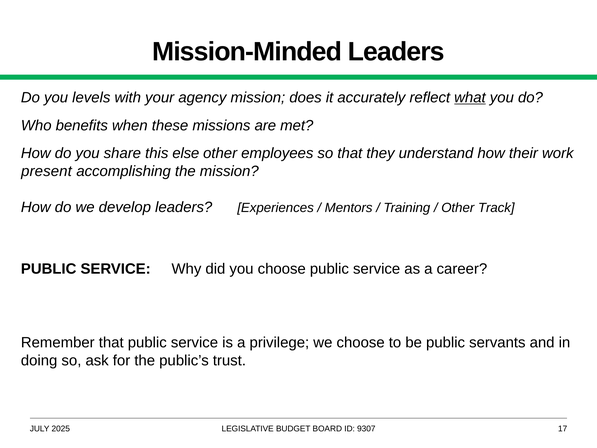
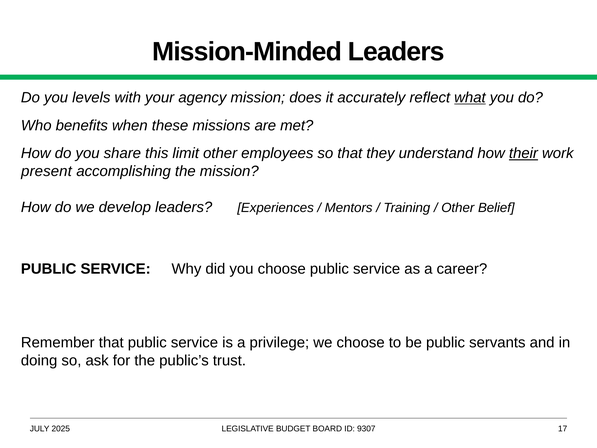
else: else -> limit
their underline: none -> present
Track: Track -> Belief
